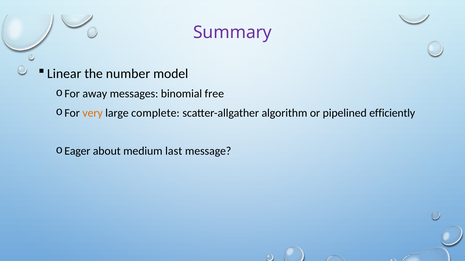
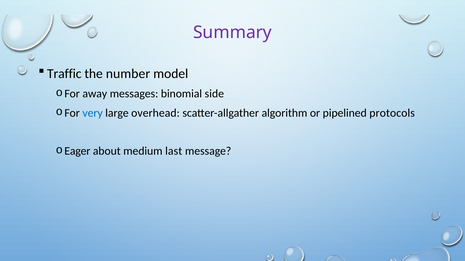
Linear: Linear -> Traffic
free: free -> side
very colour: orange -> blue
complete: complete -> overhead
efficiently: efficiently -> protocols
